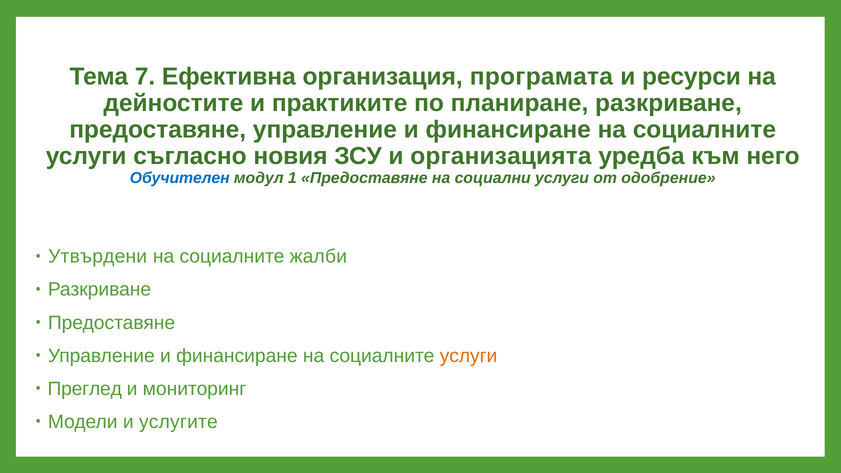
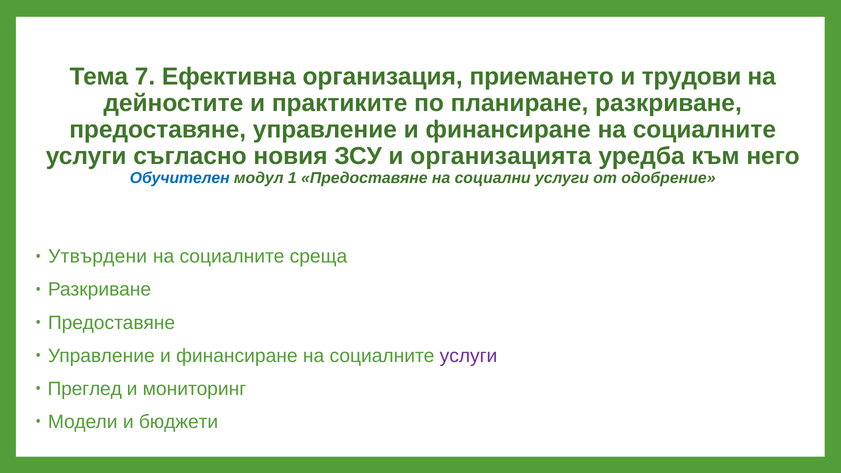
програмата: програмата -> приемането
ресурси: ресурси -> трудови
жалби: жалби -> среща
услуги at (469, 356) colour: orange -> purple
услугите: услугите -> бюджети
